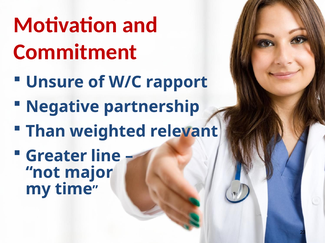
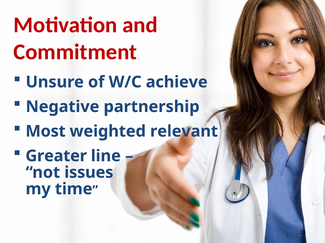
rapport: rapport -> achieve
Than: Than -> Most
major: major -> issues
